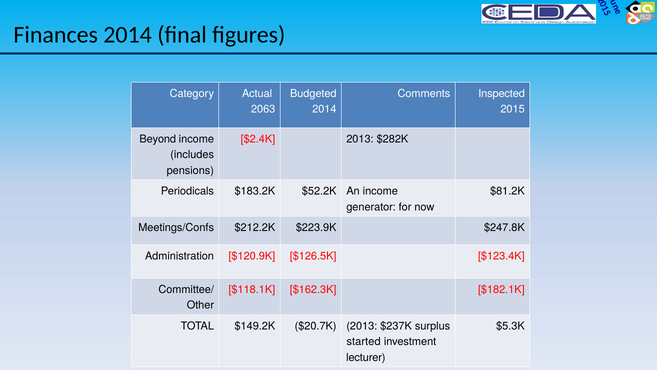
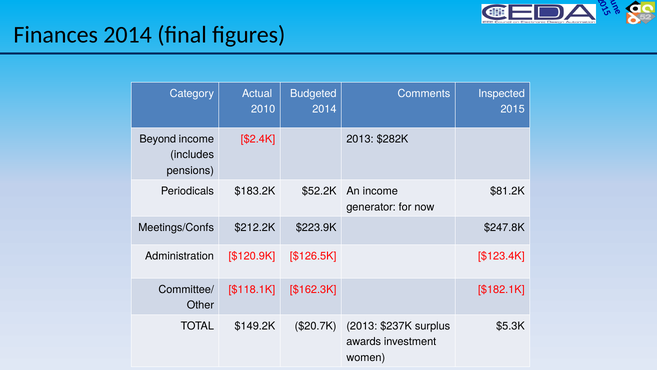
2063: 2063 -> 2010
started: started -> awards
lecturer: lecturer -> women
